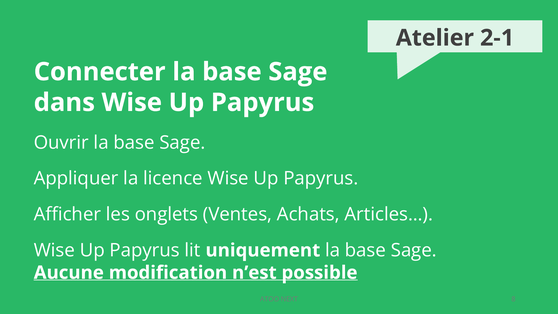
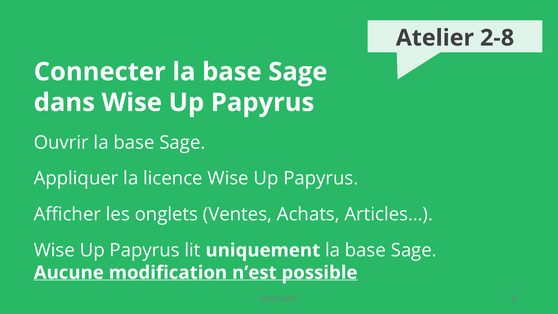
2-1: 2-1 -> 2-8
